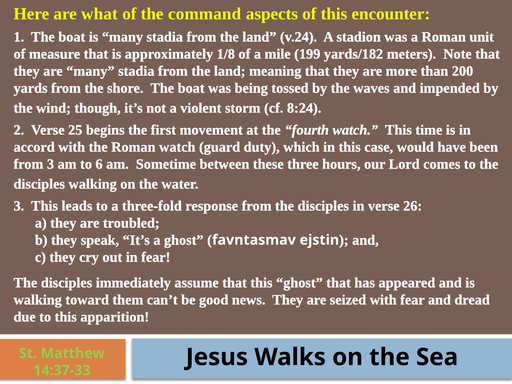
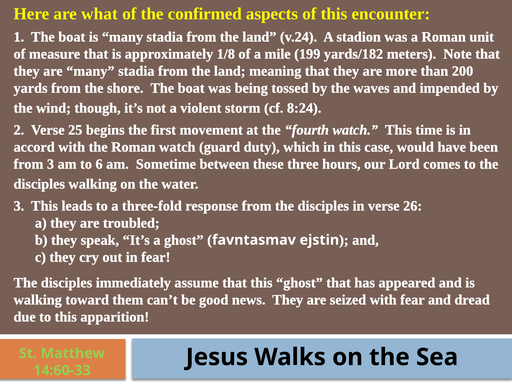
command: command -> confirmed
14:37-33: 14:37-33 -> 14:60-33
